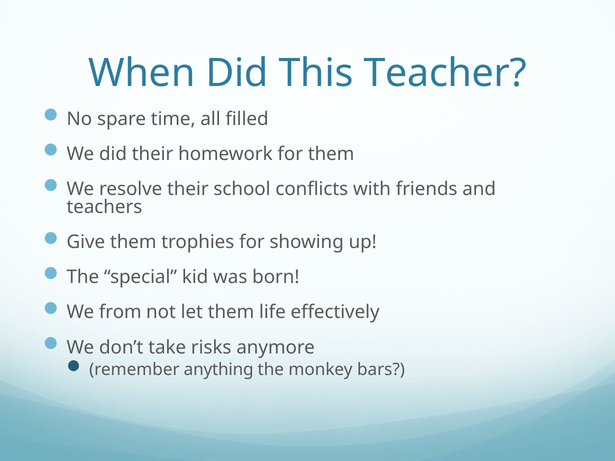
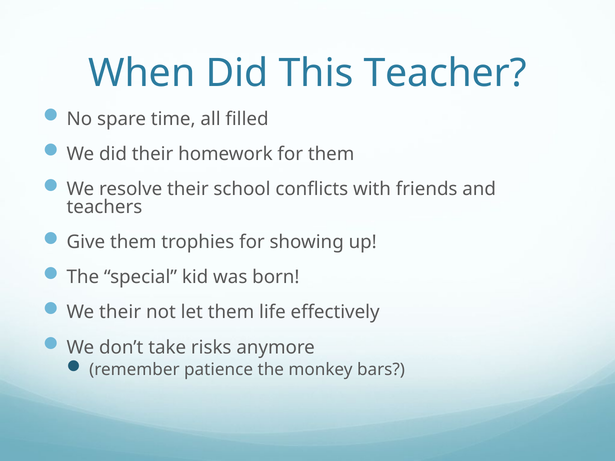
We from: from -> their
anything: anything -> patience
